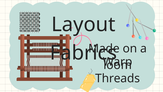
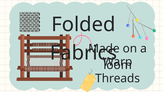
Layout: Layout -> Folded
